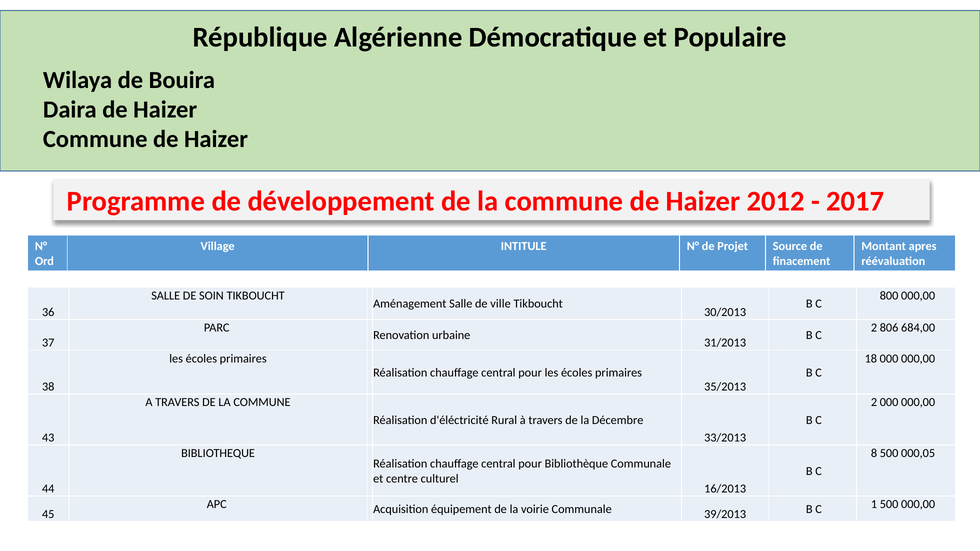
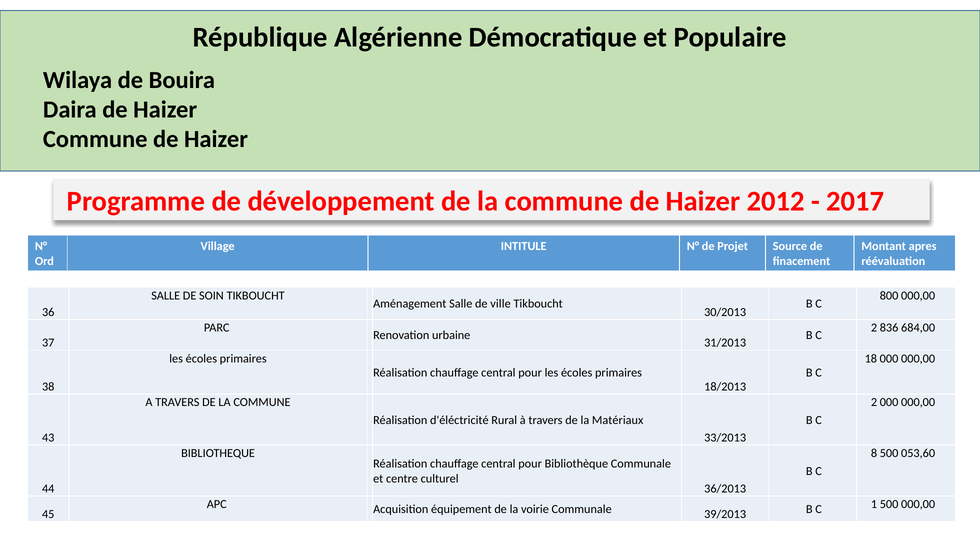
806: 806 -> 836
35/2013: 35/2013 -> 18/2013
Décembre: Décembre -> Matériaux
000,05: 000,05 -> 053,60
16/2013: 16/2013 -> 36/2013
